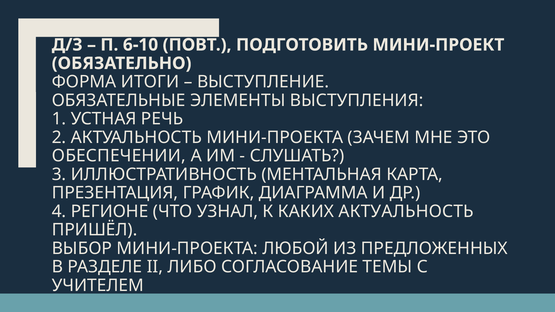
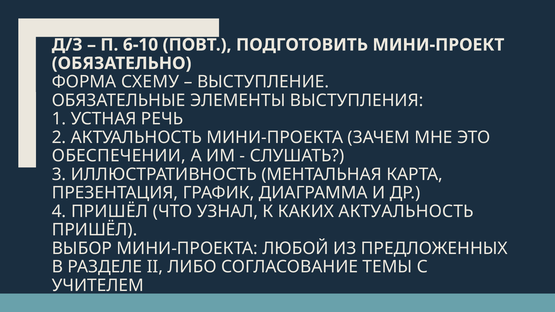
ИТОГИ: ИТОГИ -> СХЕМУ
4 РЕГИОНЕ: РЕГИОНЕ -> ПРИШЁЛ
